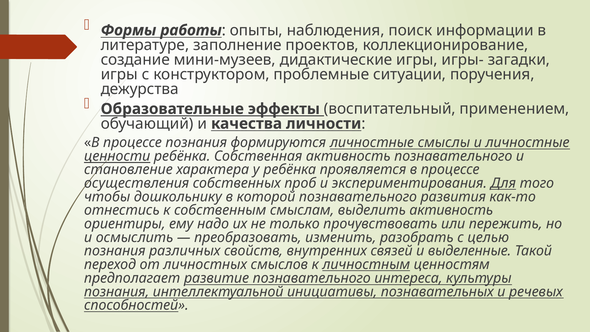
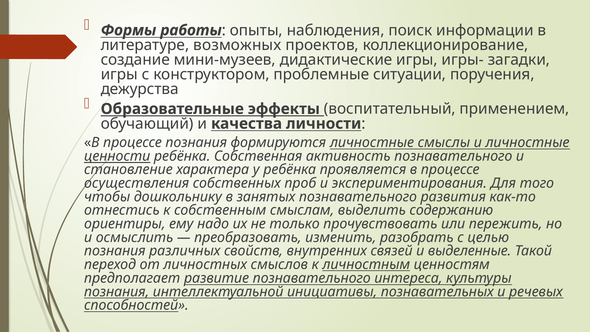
заполнение: заполнение -> возможных
Для underline: present -> none
которой: которой -> занятых
выделить активность: активность -> содержанию
